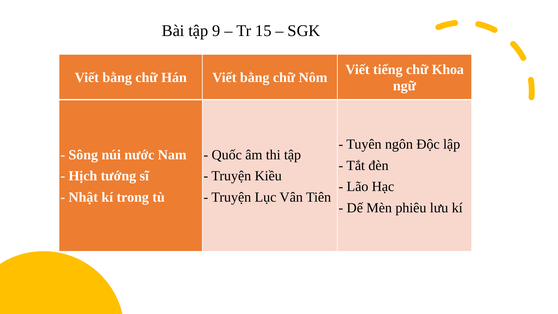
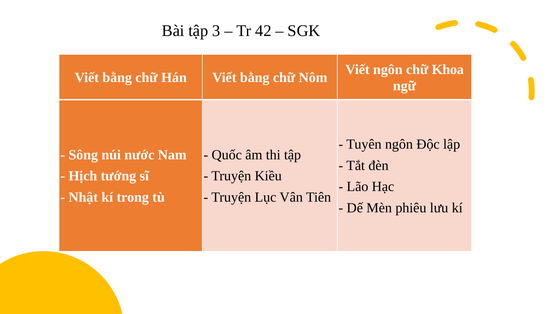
9: 9 -> 3
15: 15 -> 42
Viết tiếng: tiếng -> ngôn
